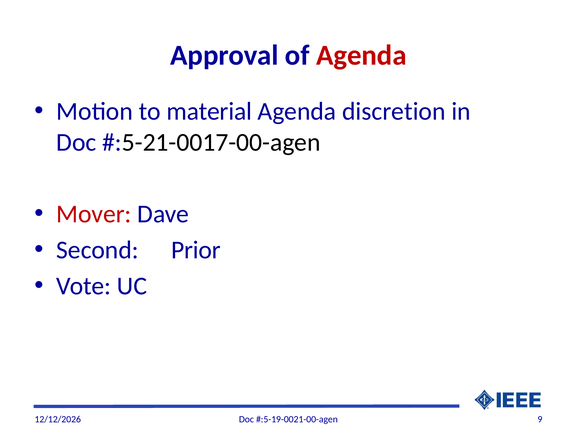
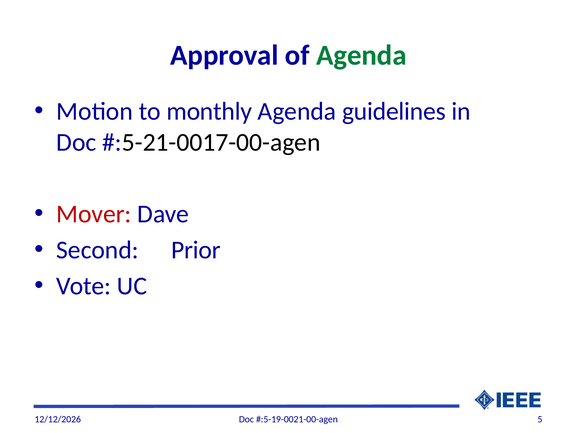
Agenda at (361, 55) colour: red -> green
material: material -> monthly
discretion: discretion -> guidelines
9: 9 -> 5
